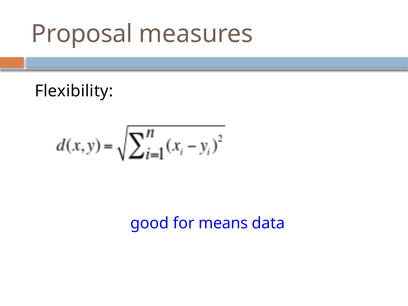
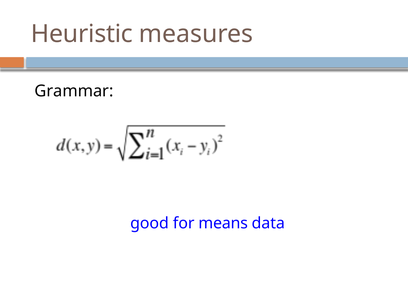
Proposal: Proposal -> Heuristic
Flexibility: Flexibility -> Grammar
